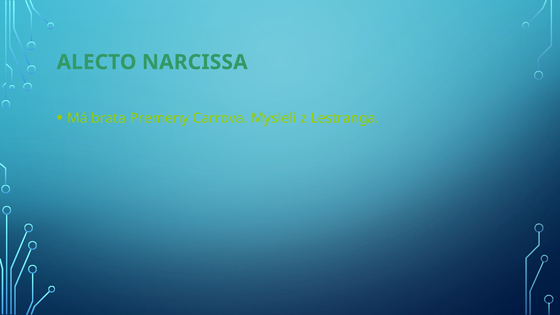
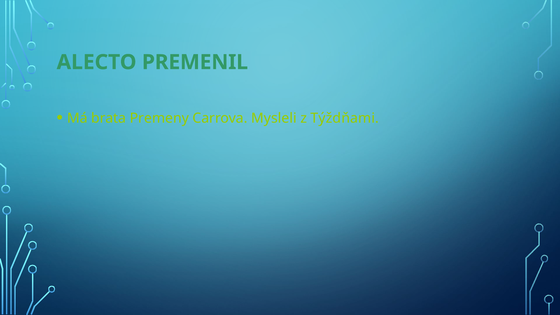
NARCISSA: NARCISSA -> PREMENIL
Lestranga: Lestranga -> Týždňami
